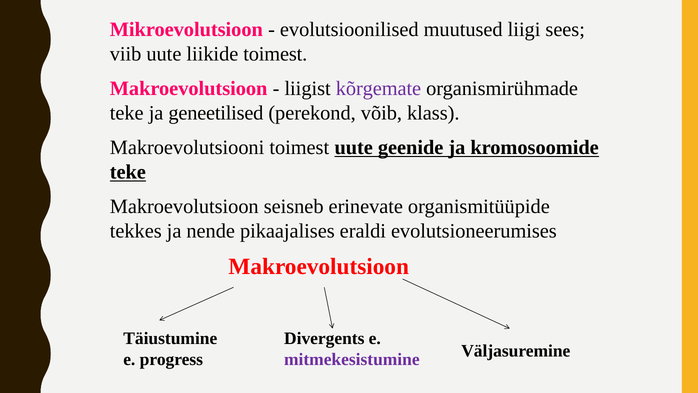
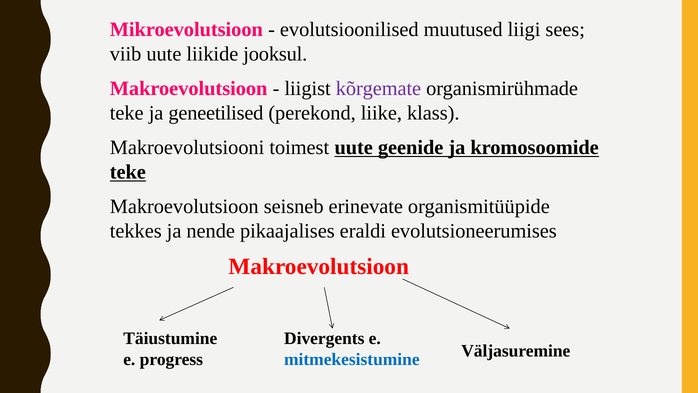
liikide toimest: toimest -> jooksul
võib: võib -> liike
mitmekesistumine colour: purple -> blue
